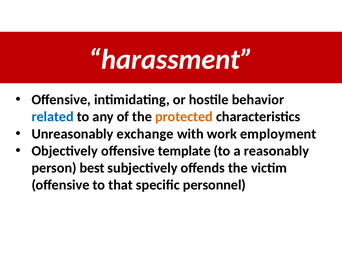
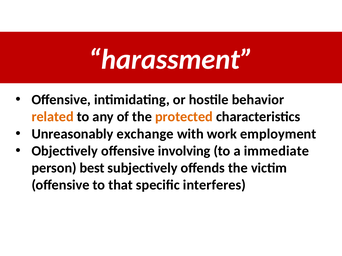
related colour: blue -> orange
template: template -> involving
reasonably: reasonably -> immediate
personnel: personnel -> interferes
